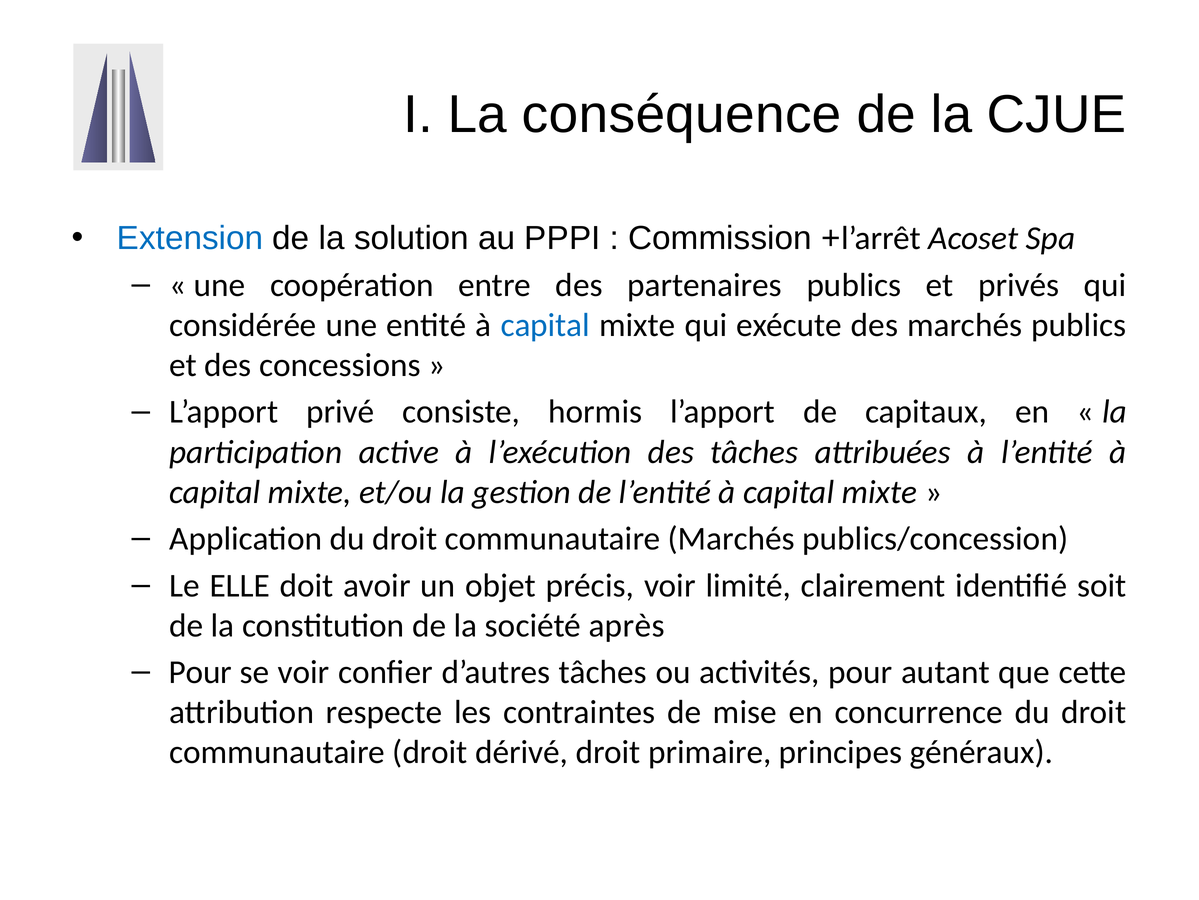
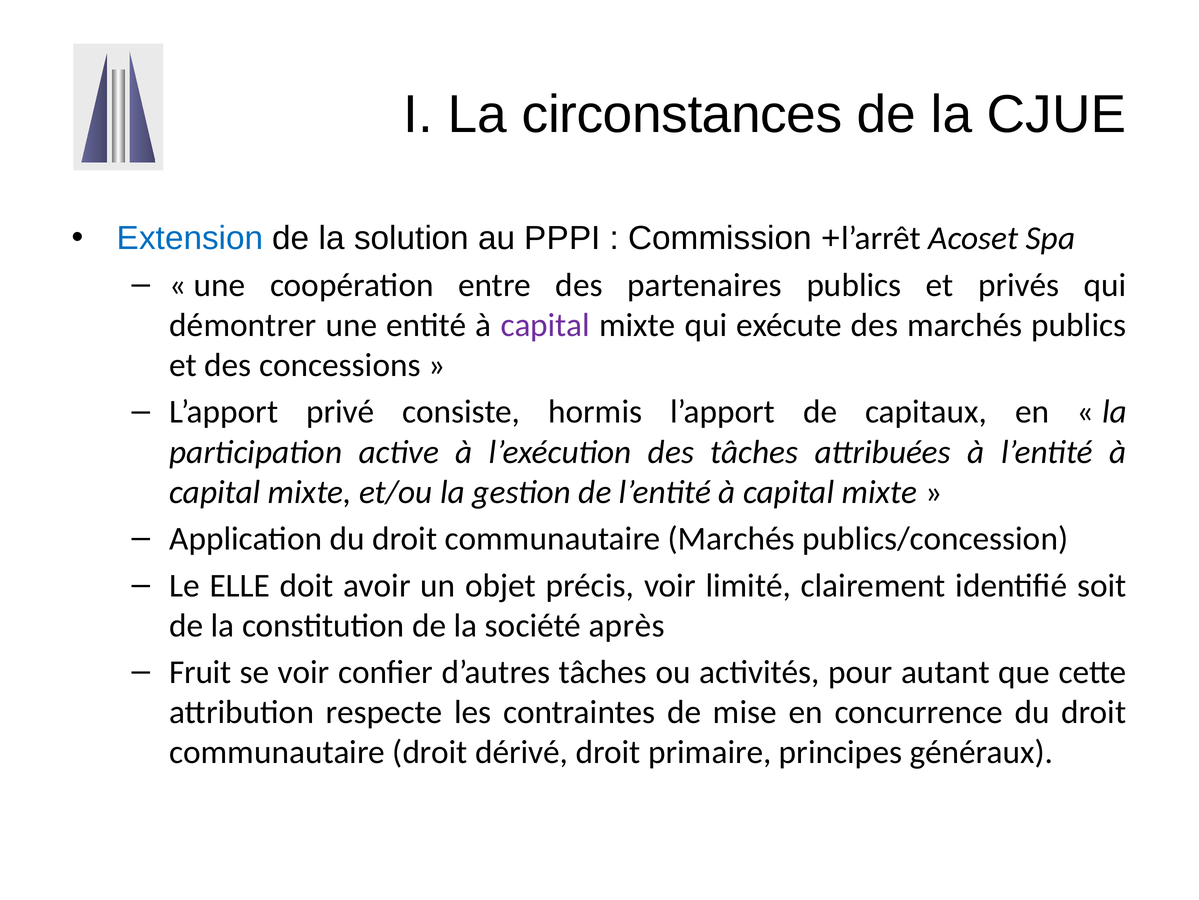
conséquence: conséquence -> circonstances
considérée: considérée -> démontrer
capital at (545, 325) colour: blue -> purple
Pour at (200, 672): Pour -> Fruit
